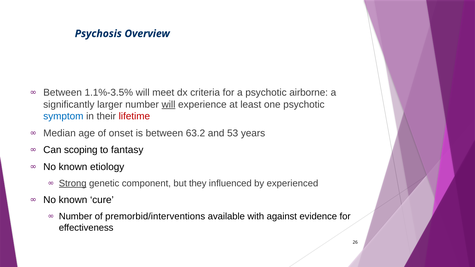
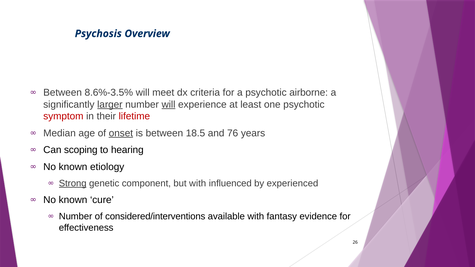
1.1%-3.5%: 1.1%-3.5% -> 8.6%-3.5%
larger underline: none -> present
symptom colour: blue -> red
onset underline: none -> present
63.2: 63.2 -> 18.5
53: 53 -> 76
fantasy: fantasy -> hearing
but they: they -> with
premorbid/interventions: premorbid/interventions -> considered/interventions
against: against -> fantasy
